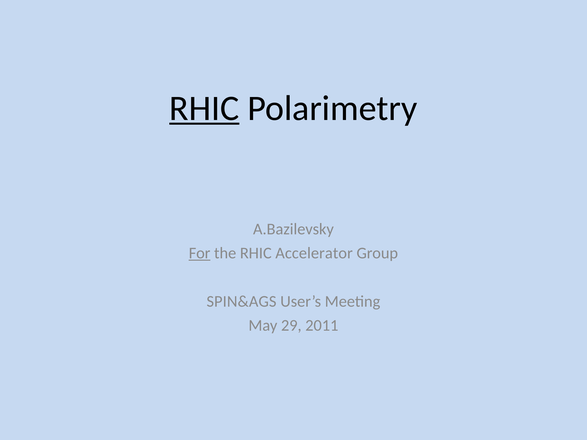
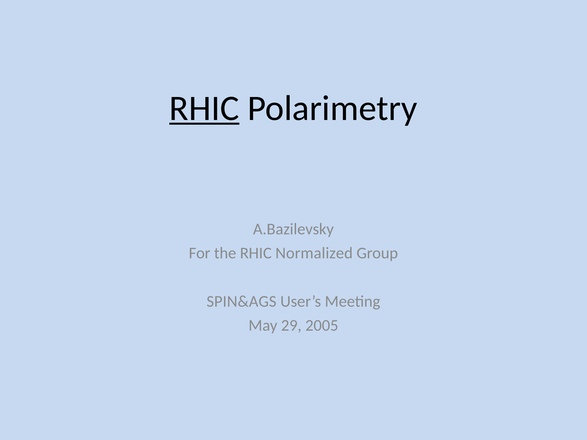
For underline: present -> none
Accelerator: Accelerator -> Normalized
2011: 2011 -> 2005
